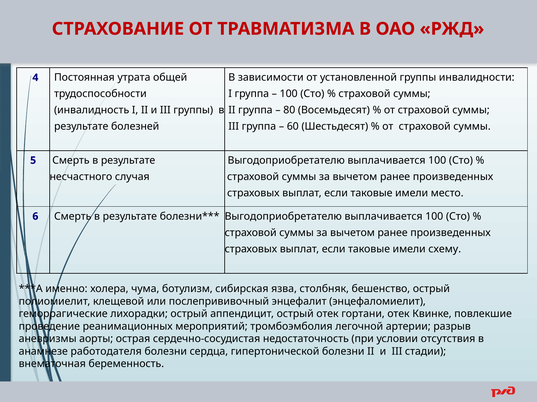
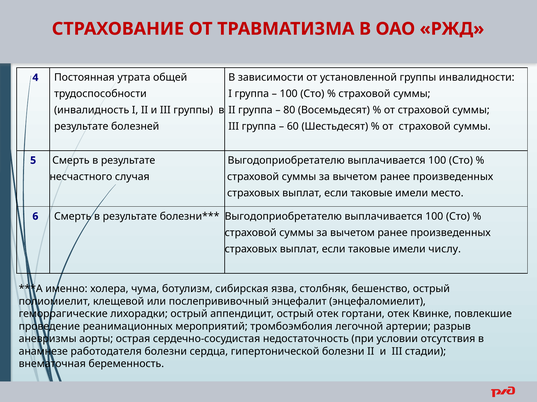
схему: схему -> числу
